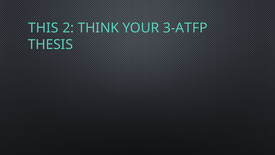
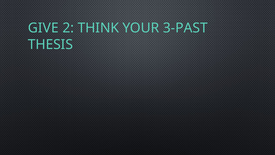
THIS: THIS -> GIVE
3-ATFP: 3-ATFP -> 3-PAST
